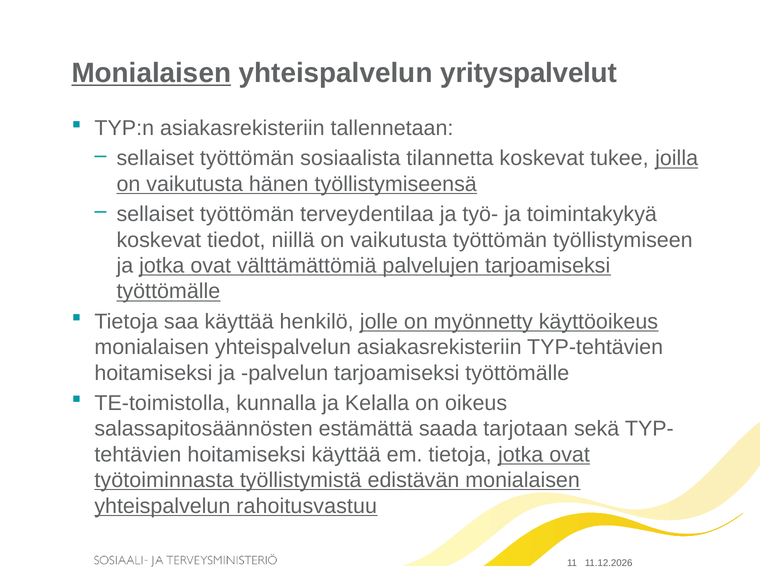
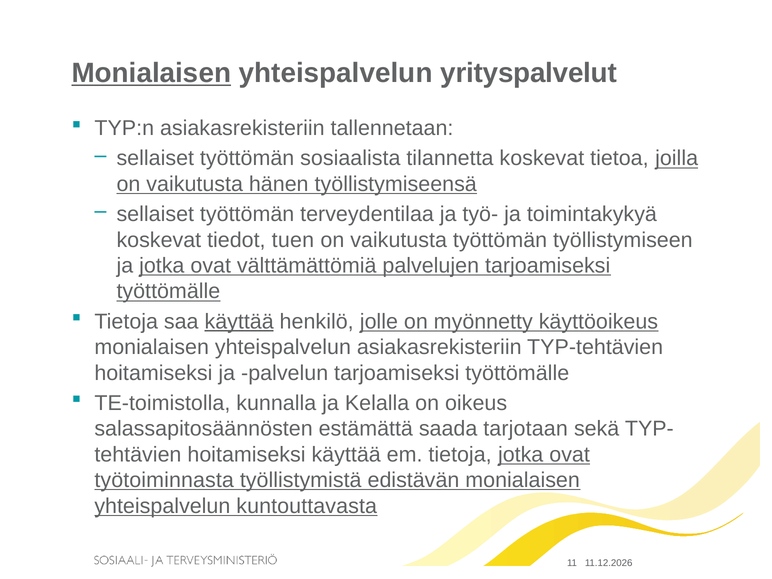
tukee: tukee -> tietoa
niillä: niillä -> tuen
käyttää at (239, 321) underline: none -> present
rahoitusvastuu: rahoitusvastuu -> kuntouttavasta
